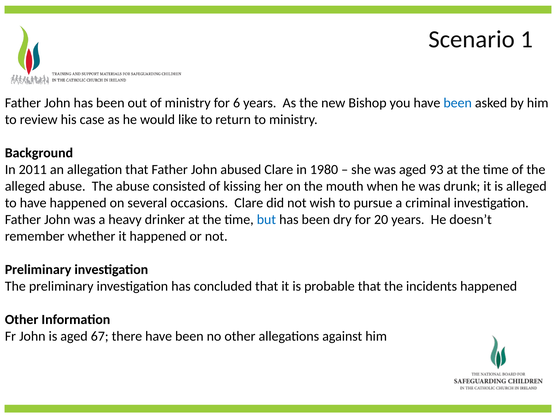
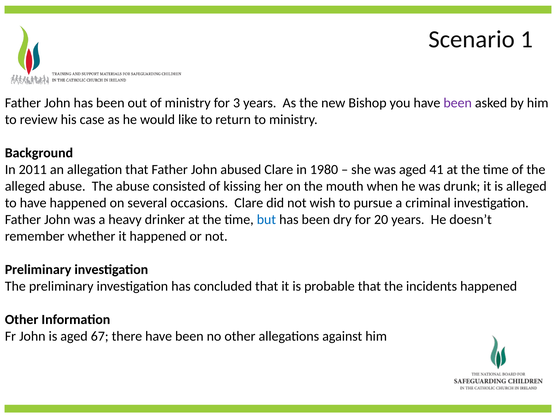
6: 6 -> 3
been at (458, 103) colour: blue -> purple
93: 93 -> 41
